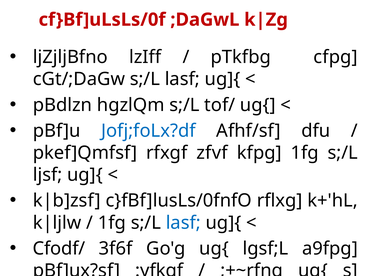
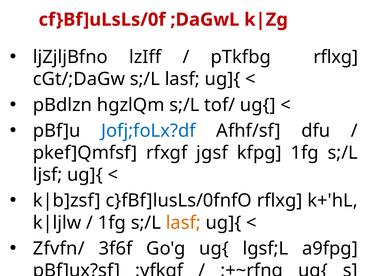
pTkfbg cfpg: cfpg -> rflxg
zfvf: zfvf -> jgsf
lasf at (183, 223) colour: blue -> orange
Cfodf/: Cfodf/ -> Zfvfn/
